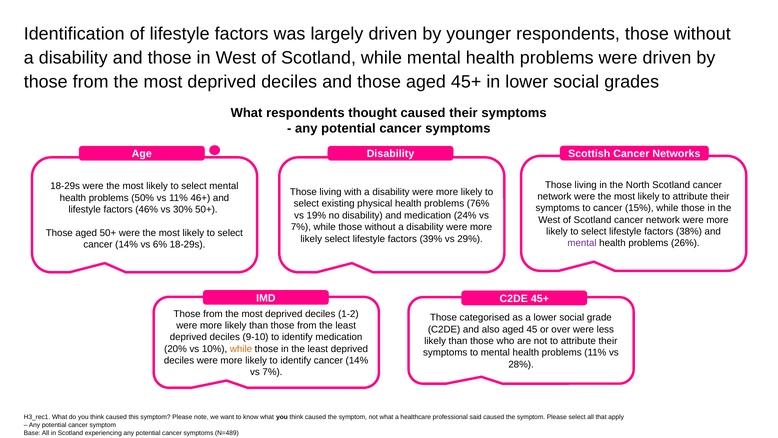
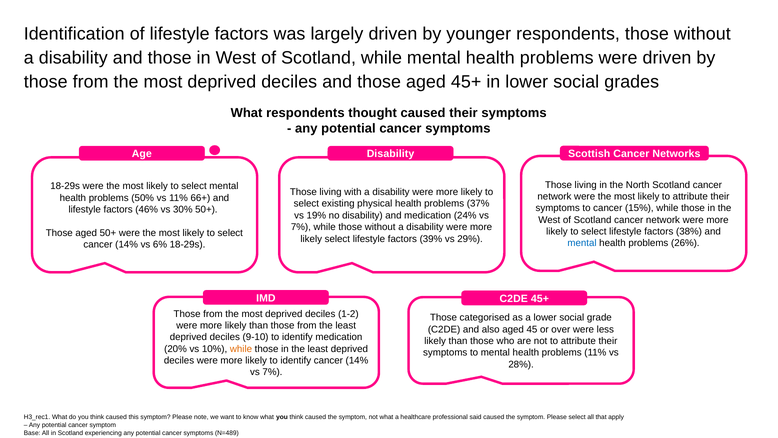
46+: 46+ -> 66+
76%: 76% -> 37%
mental at (582, 243) colour: purple -> blue
